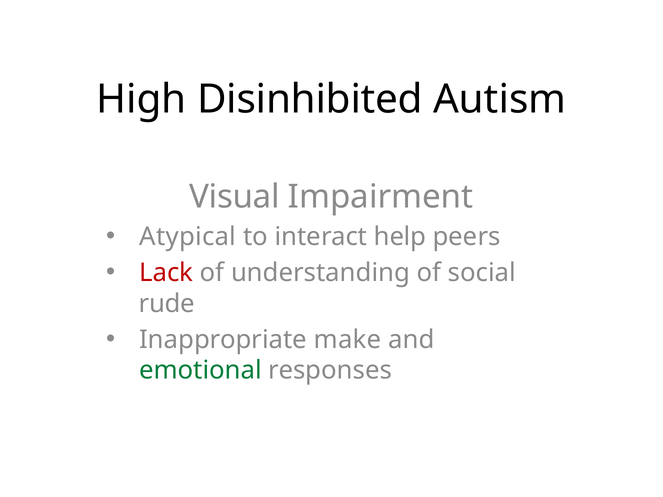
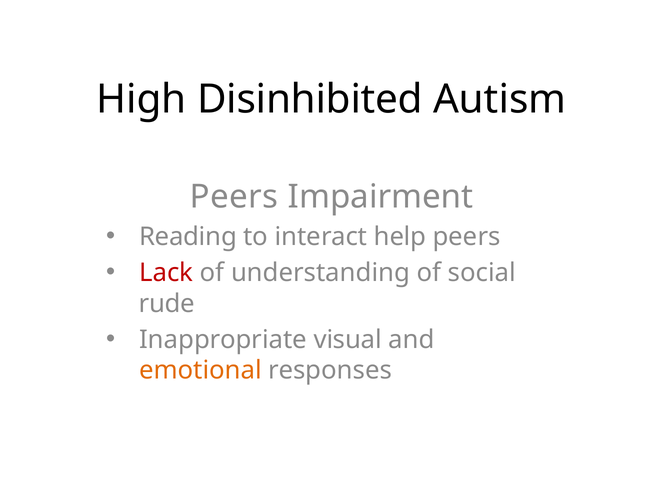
Visual at (235, 197): Visual -> Peers
Atypical: Atypical -> Reading
make: make -> visual
emotional colour: green -> orange
